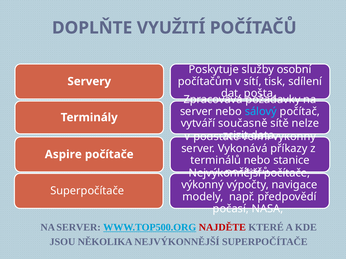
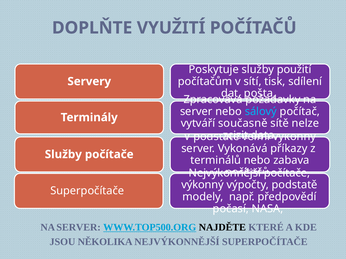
osobní: osobní -> použití
Aspire at (63, 155): Aspire -> Služby
stanice: stanice -> zabava
výpočty navigace: navigace -> podstatě
NAJDĚTE colour: red -> black
